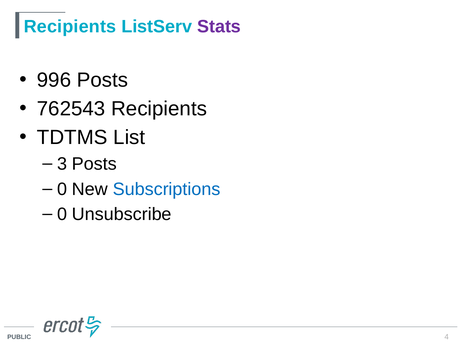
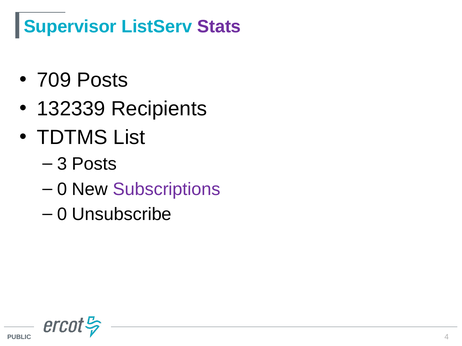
Recipients at (70, 27): Recipients -> Supervisor
996: 996 -> 709
762543: 762543 -> 132339
Subscriptions colour: blue -> purple
